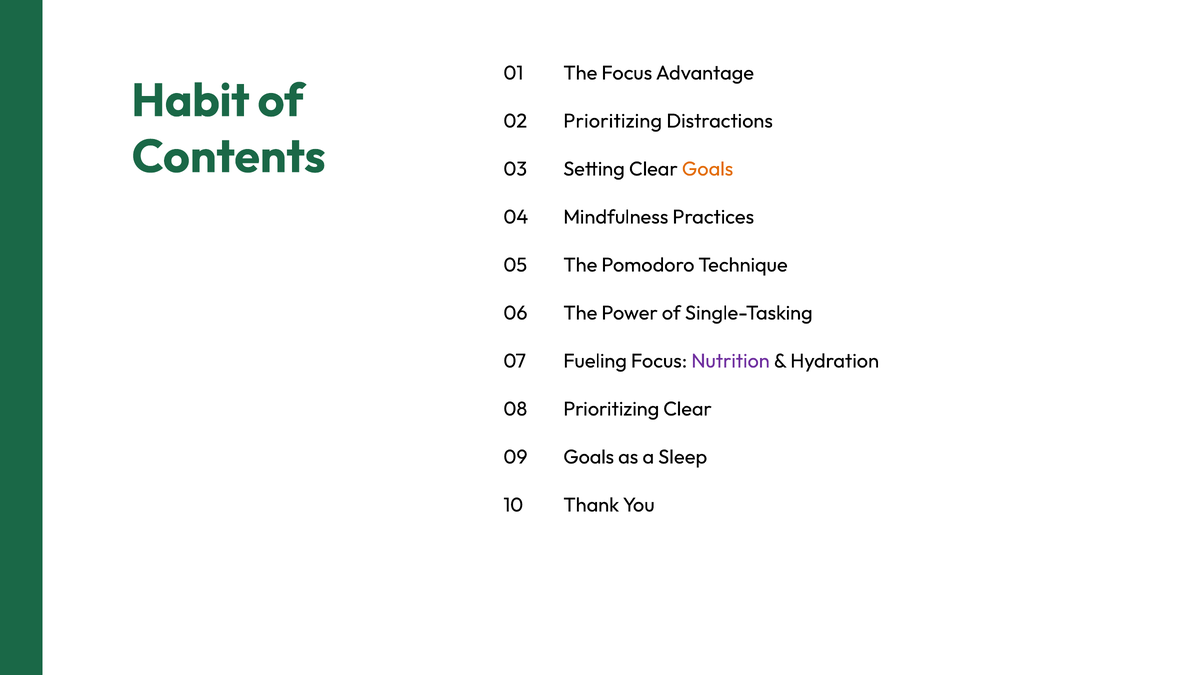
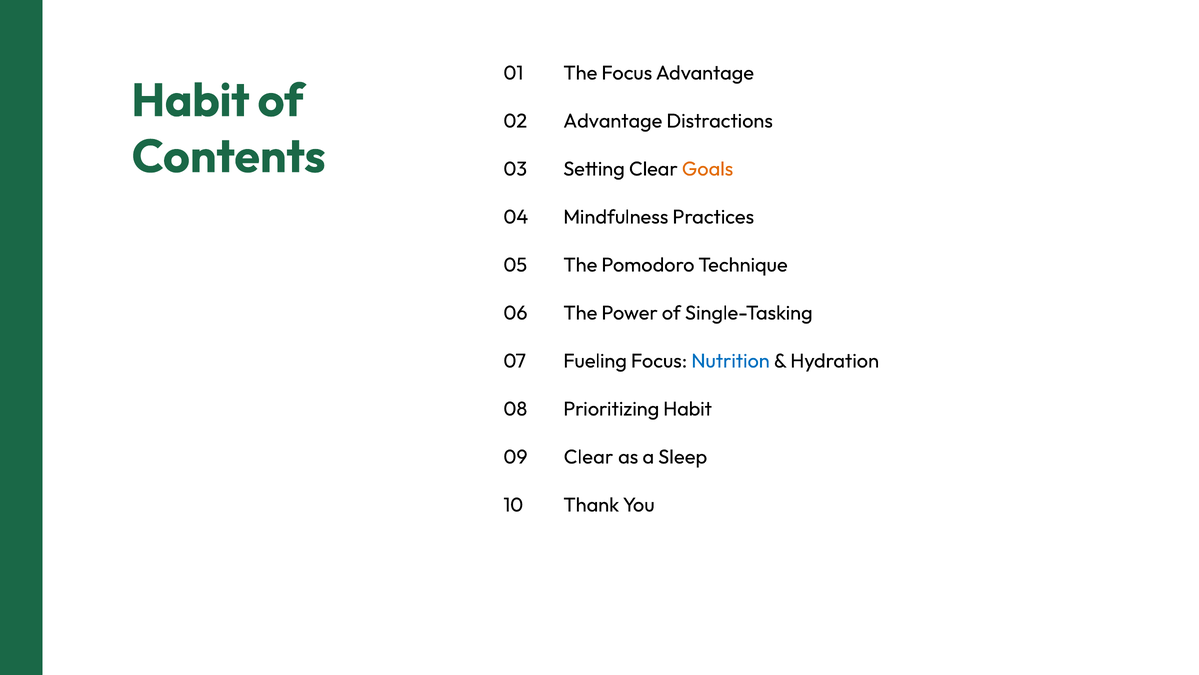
02 Prioritizing: Prioritizing -> Advantage
Nutrition colour: purple -> blue
Prioritizing Clear: Clear -> Habit
09 Goals: Goals -> Clear
